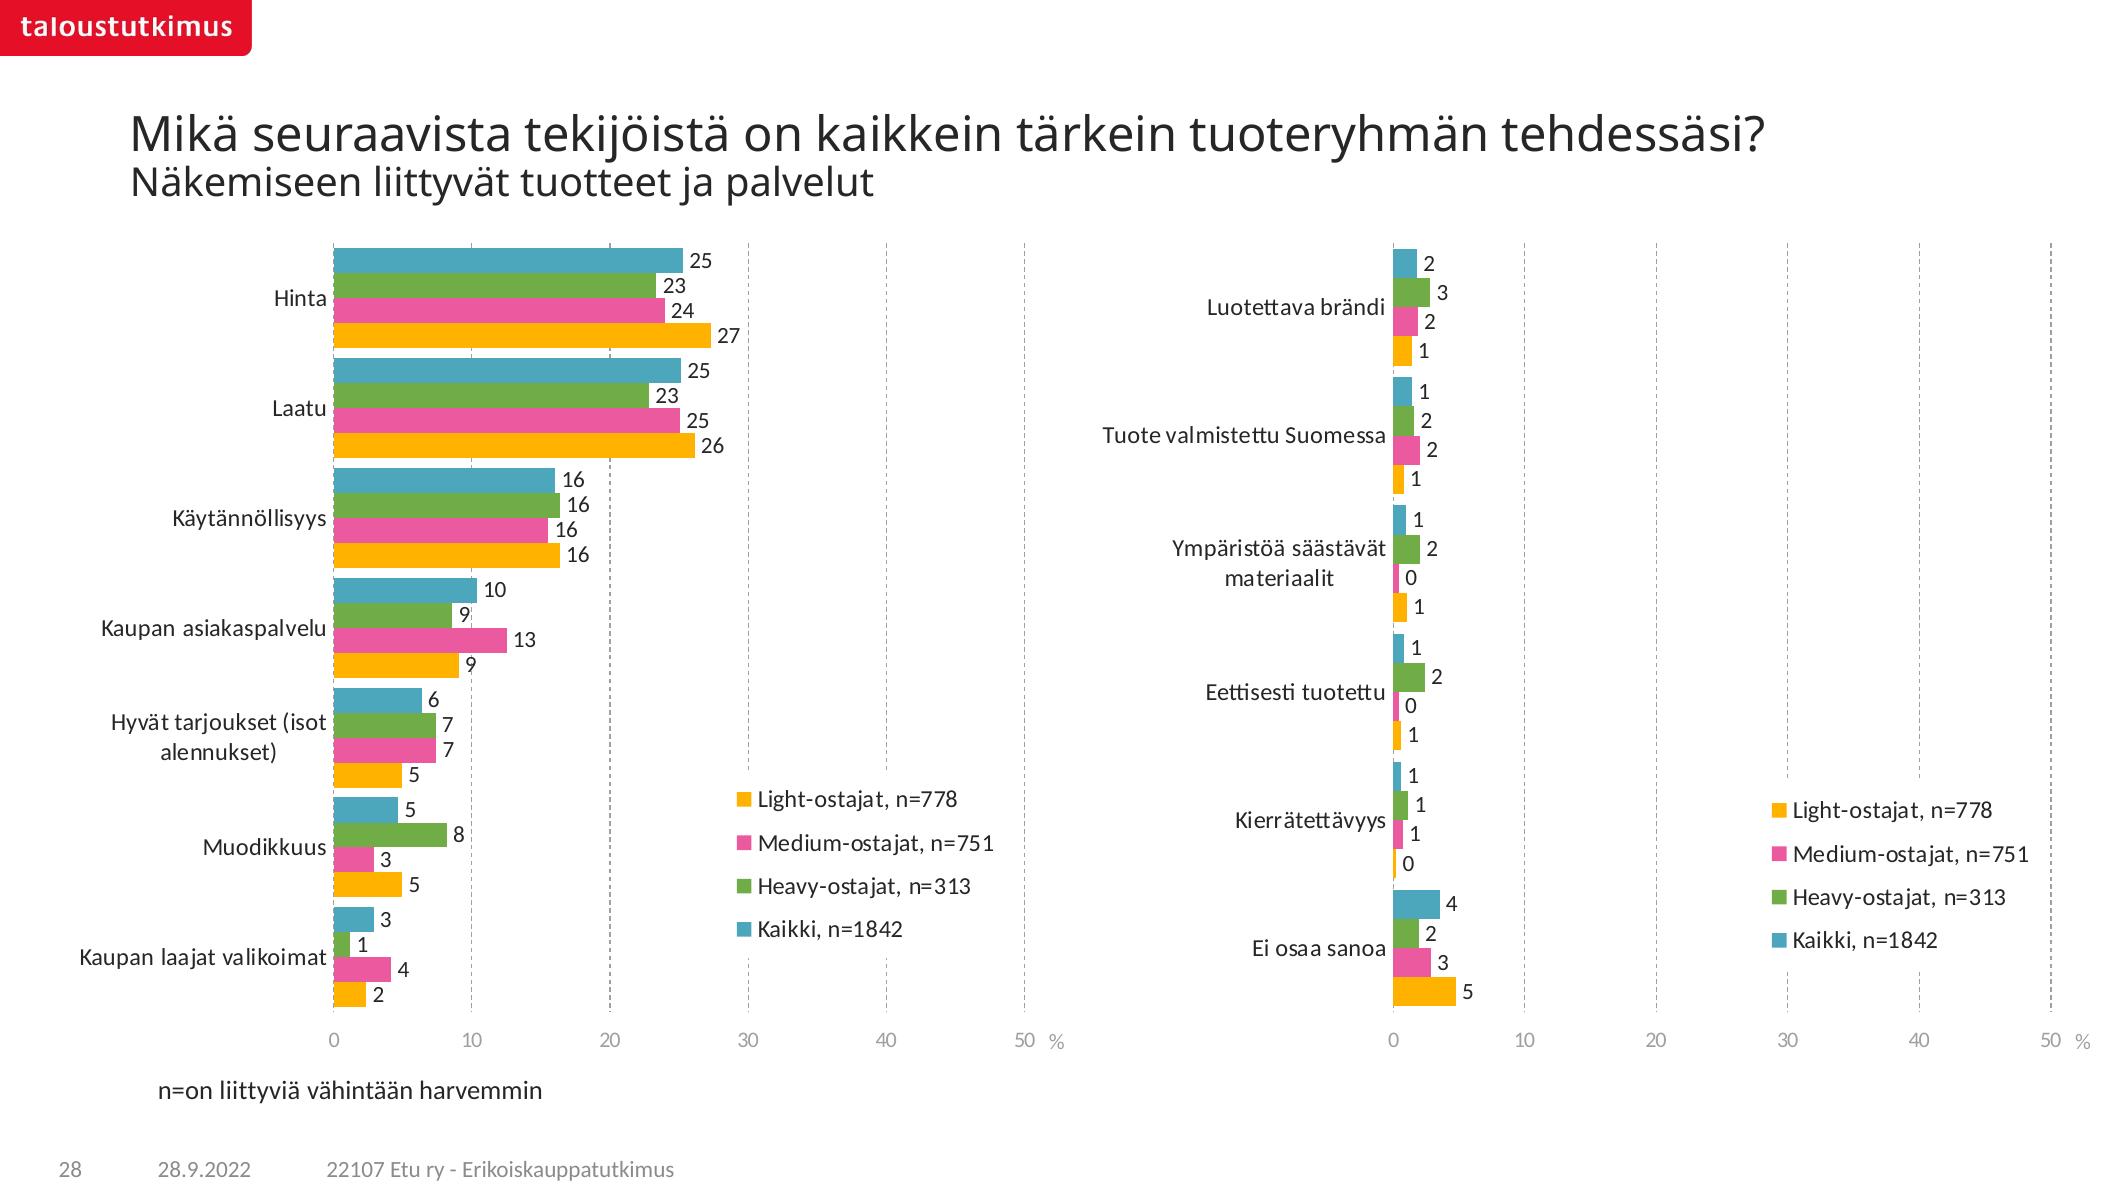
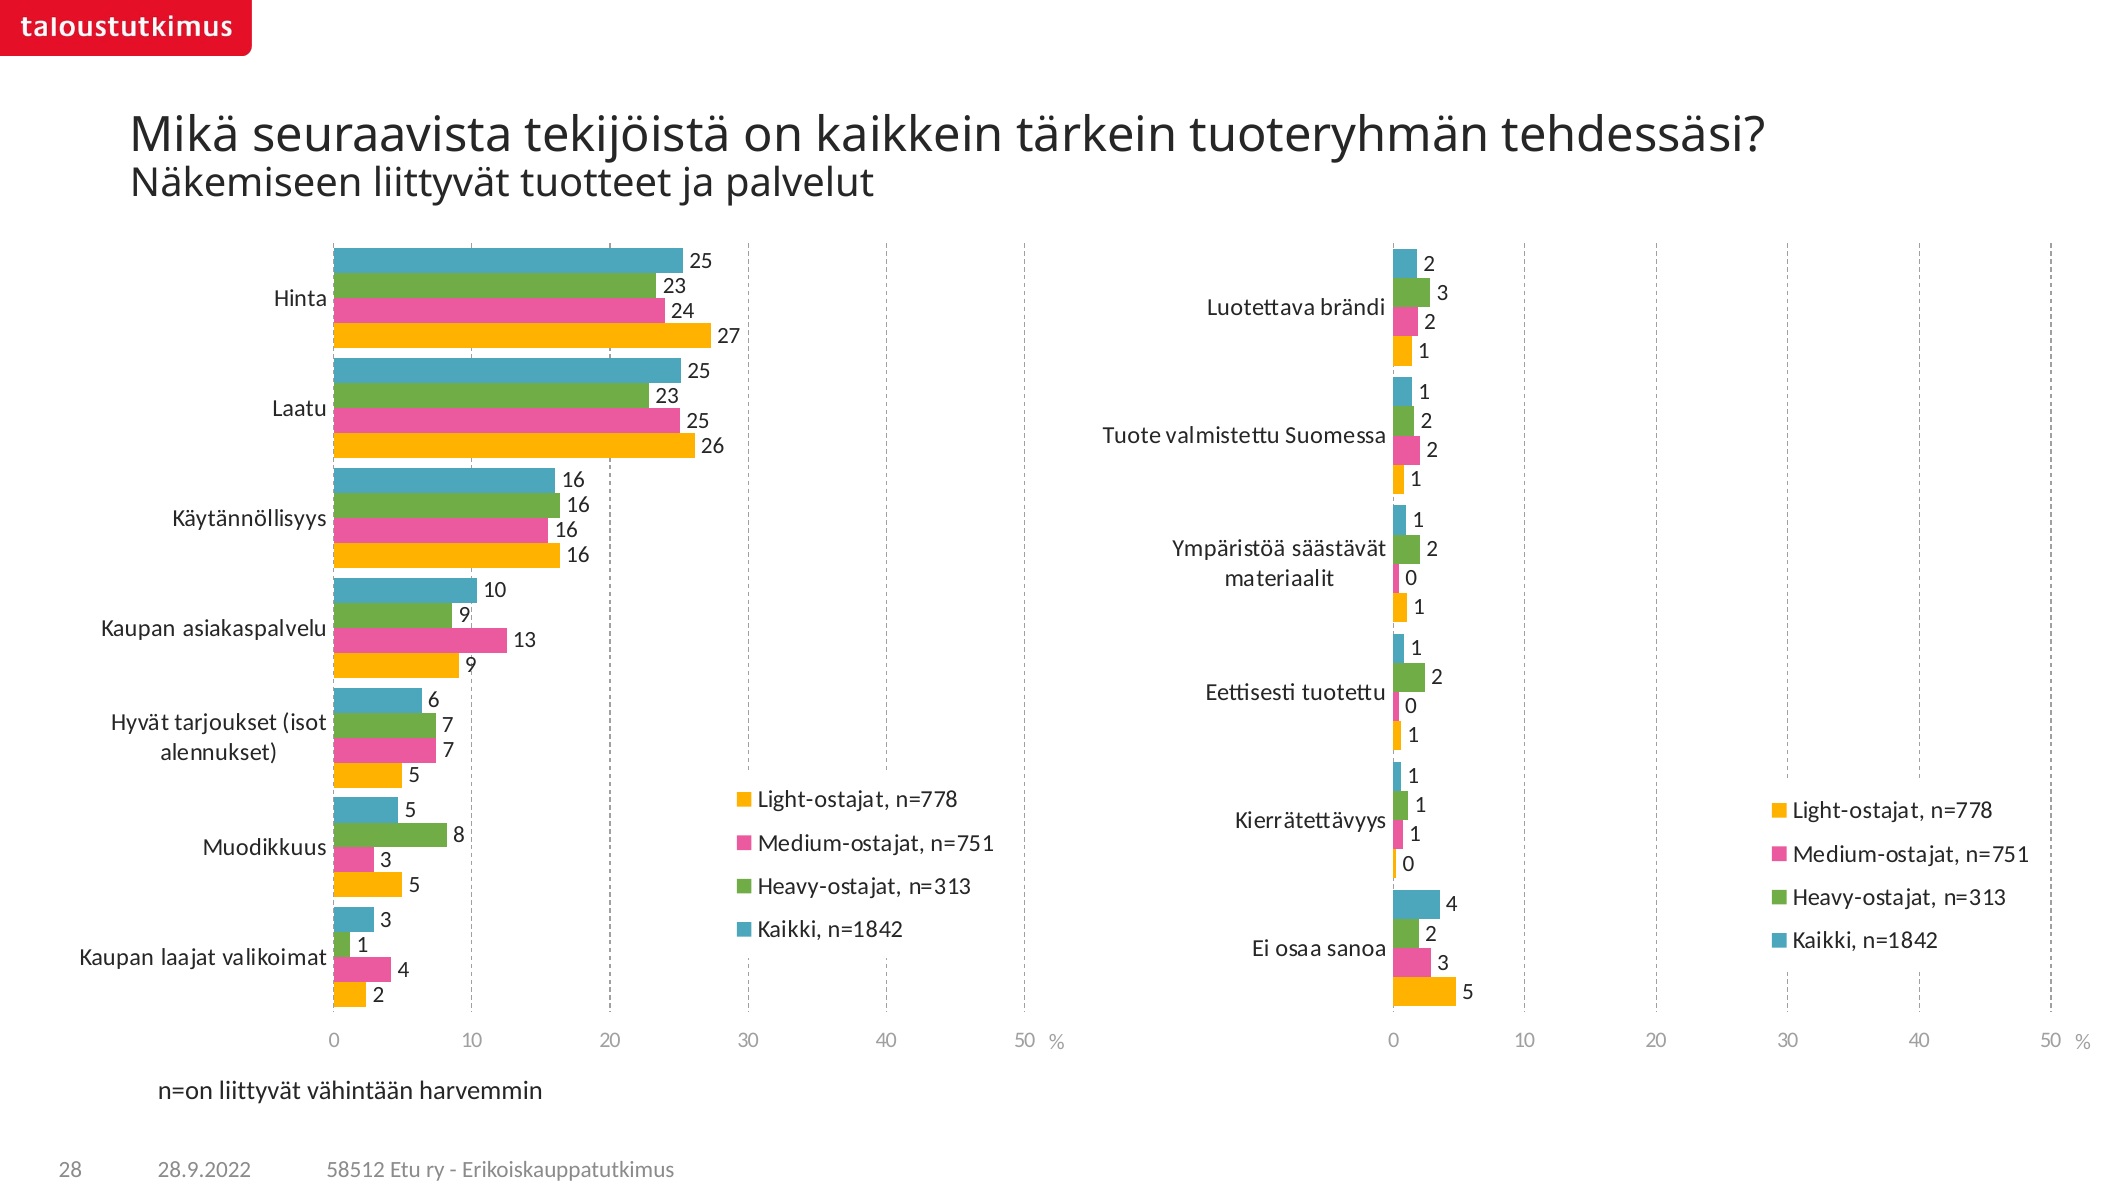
n=on liittyviä: liittyviä -> liittyvät
22107: 22107 -> 58512
